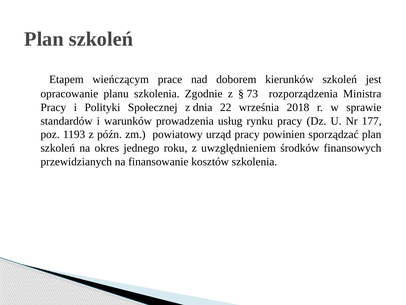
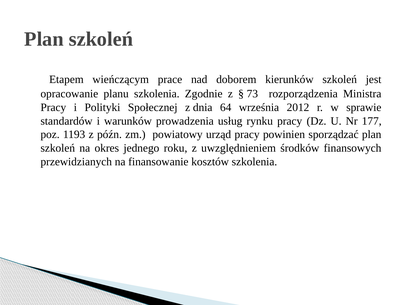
22: 22 -> 64
2018: 2018 -> 2012
